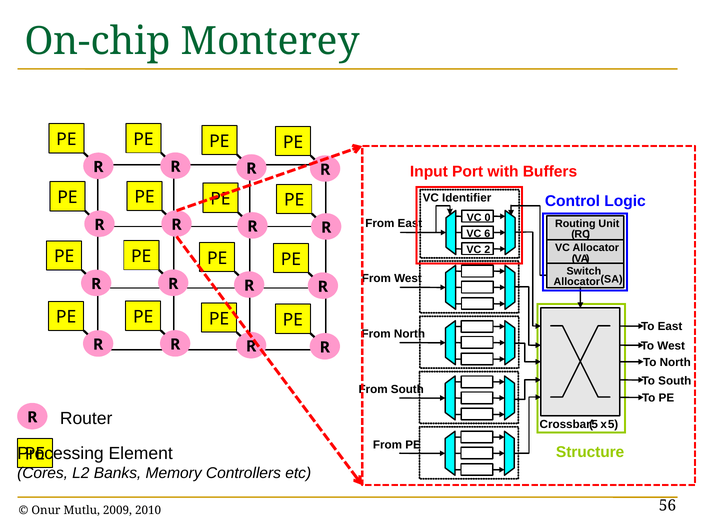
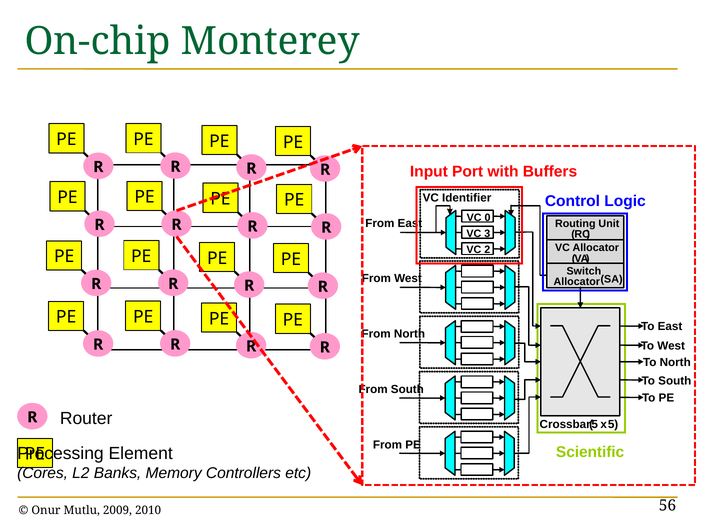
6: 6 -> 3
Structure: Structure -> Scientific
